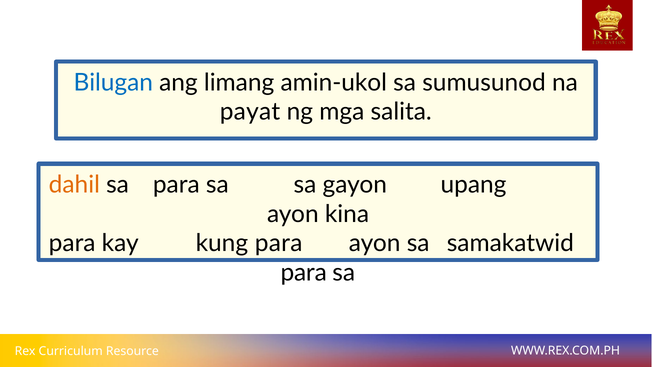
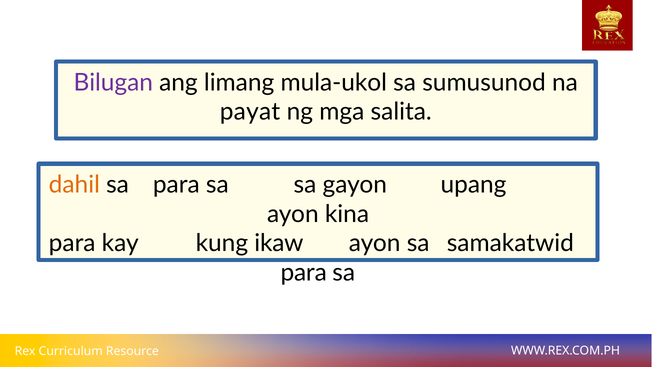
Bilugan colour: blue -> purple
amin-ukol: amin-ukol -> mula-ukol
kung para: para -> ikaw
